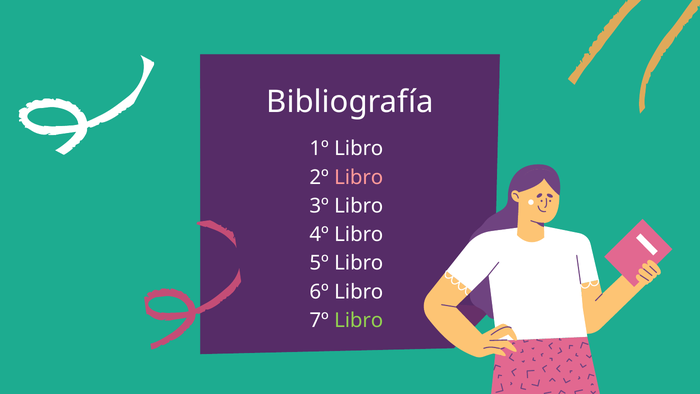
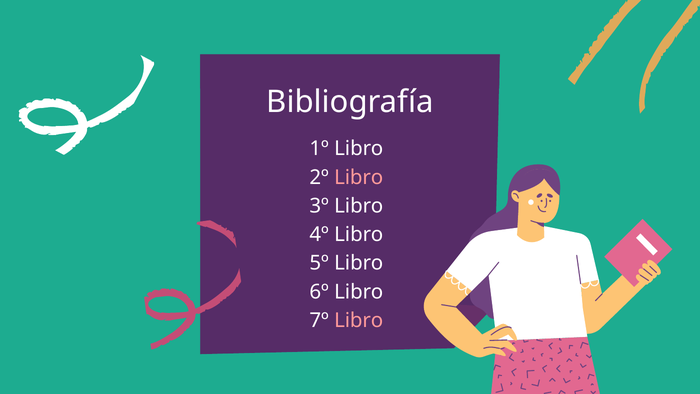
Libro at (359, 320) colour: light green -> pink
